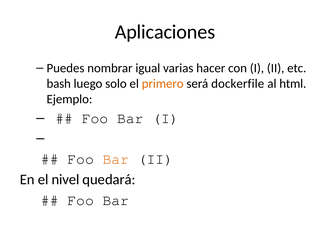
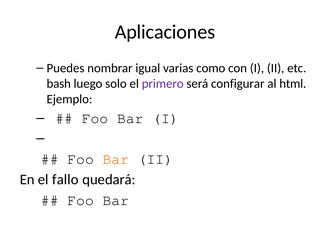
hacer: hacer -> como
primero colour: orange -> purple
dockerfile: dockerfile -> configurar
nivel: nivel -> fallo
